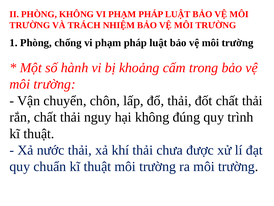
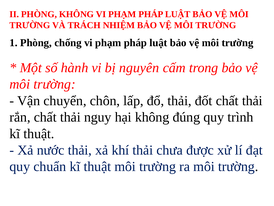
khoảng: khoảng -> nguyên
